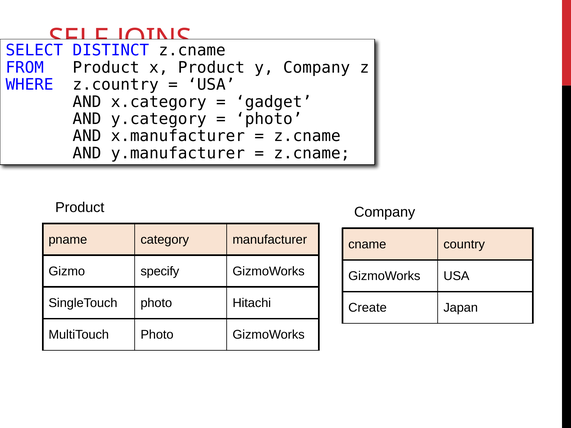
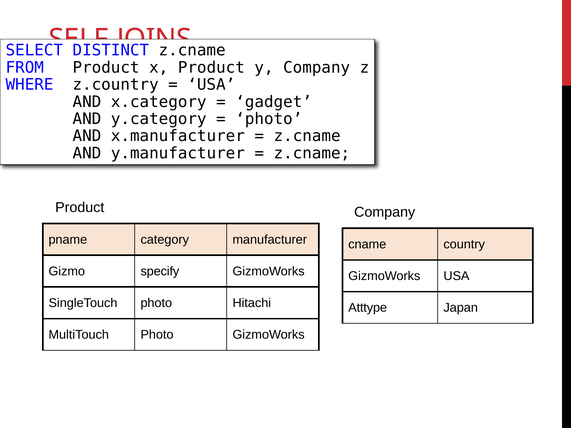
Create: Create -> Atttype
